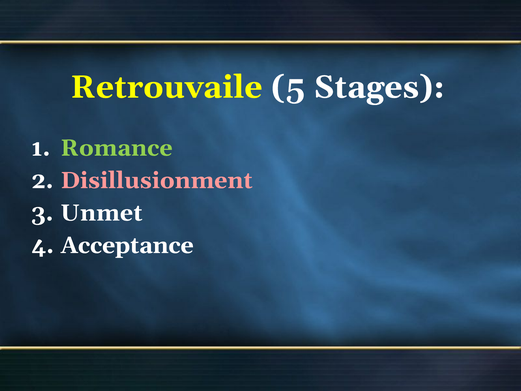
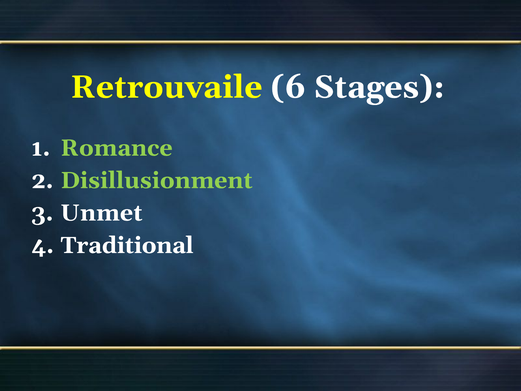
5: 5 -> 6
Disillusionment colour: pink -> light green
Acceptance: Acceptance -> Traditional
